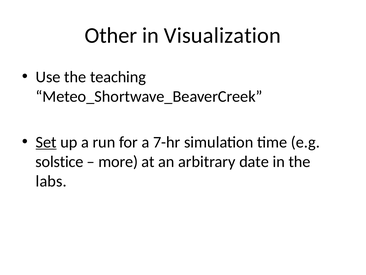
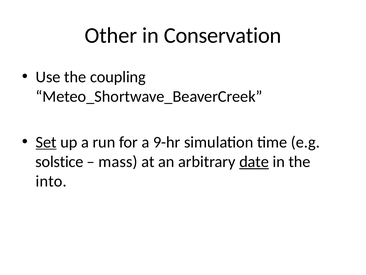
Visualization: Visualization -> Conservation
teaching: teaching -> coupling
7-hr: 7-hr -> 9-hr
more: more -> mass
date underline: none -> present
labs: labs -> into
